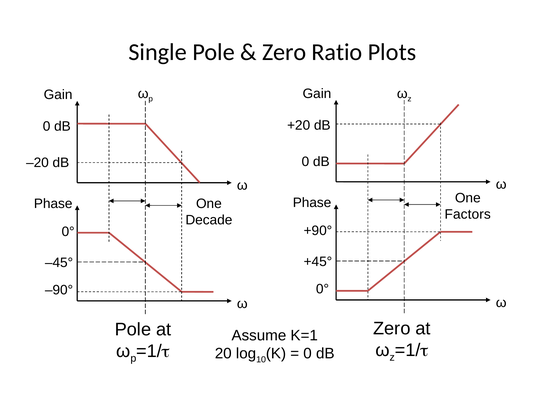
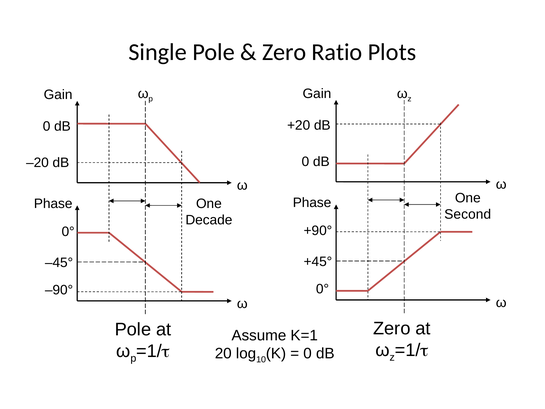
Factors: Factors -> Second
